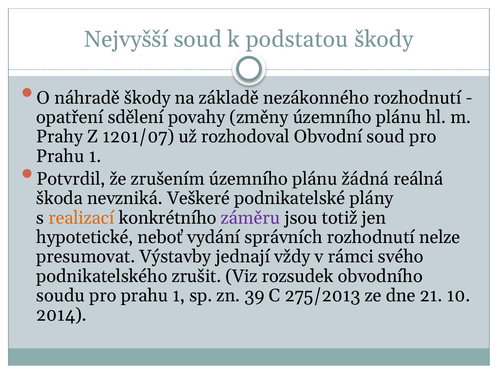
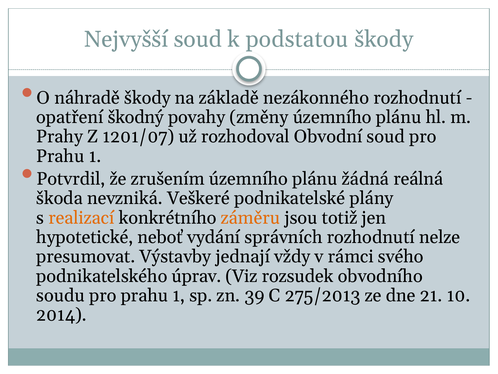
sdělení: sdělení -> škodný
záměru colour: purple -> orange
zrušit: zrušit -> úprav
